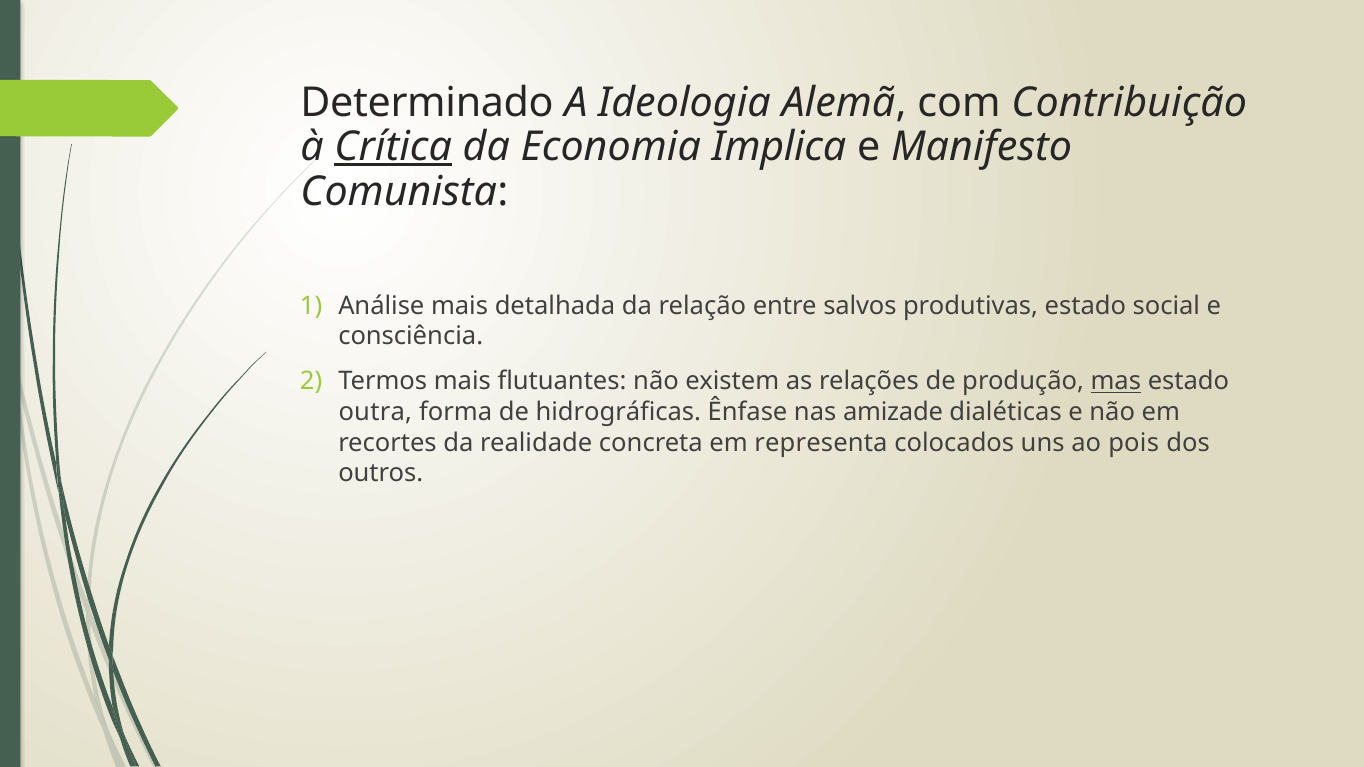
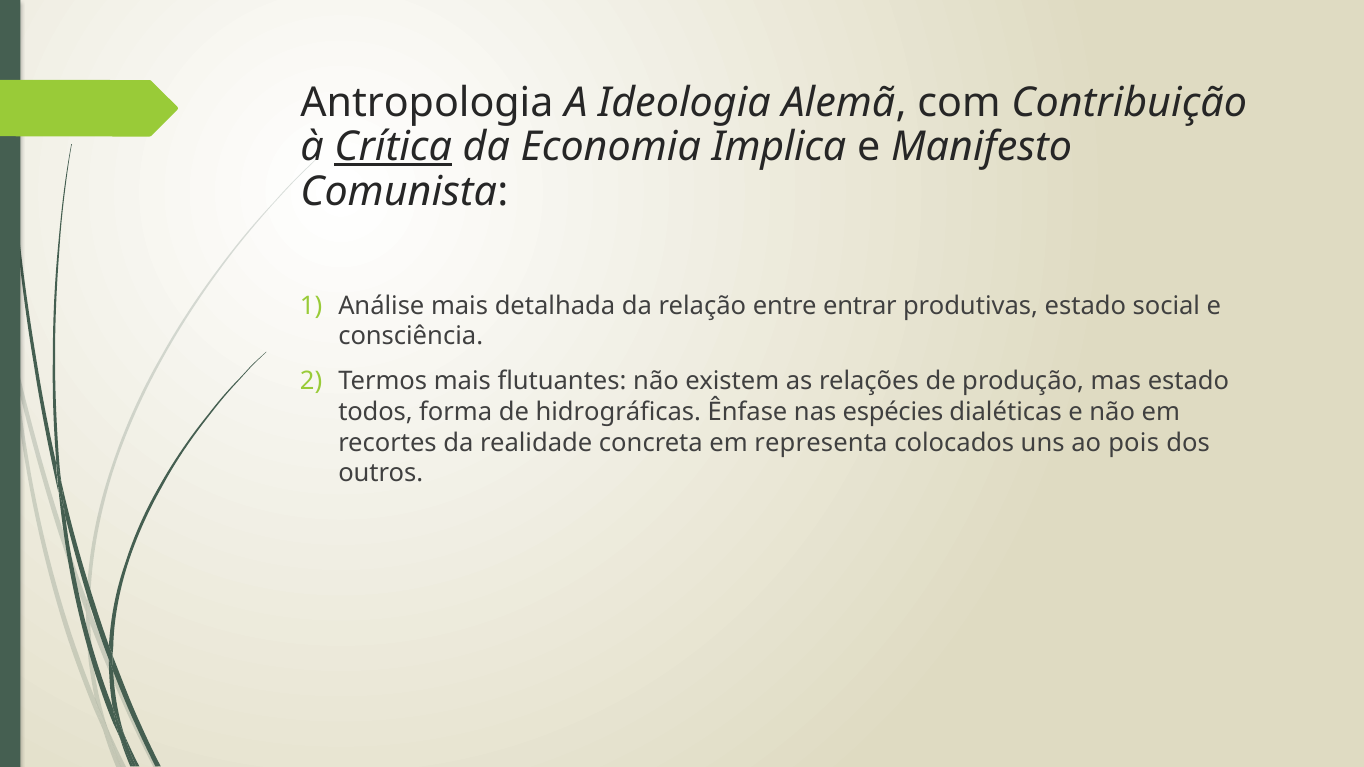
Determinado: Determinado -> Antropologia
salvos: salvos -> entrar
mas underline: present -> none
outra: outra -> todos
amizade: amizade -> espécies
